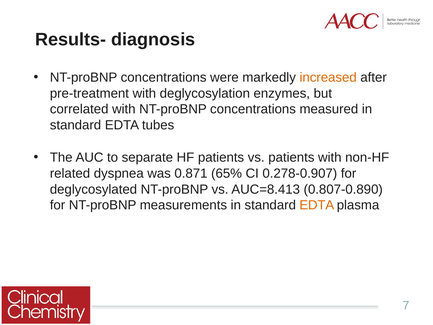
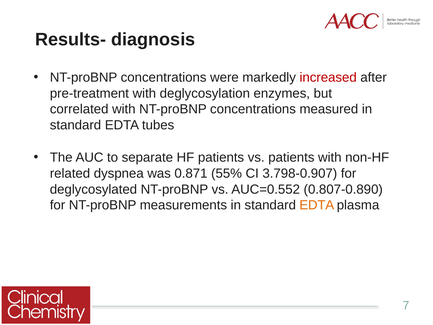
increased colour: orange -> red
65%: 65% -> 55%
0.278-0.907: 0.278-0.907 -> 3.798-0.907
AUC=8.413: AUC=8.413 -> AUC=0.552
